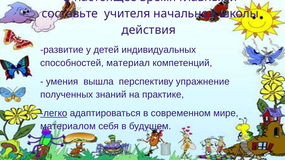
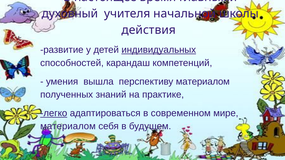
составьте: составьте -> духовный
индивидуальных underline: none -> present
материал: материал -> карандаш
перспективу упражнение: упражнение -> материалом
